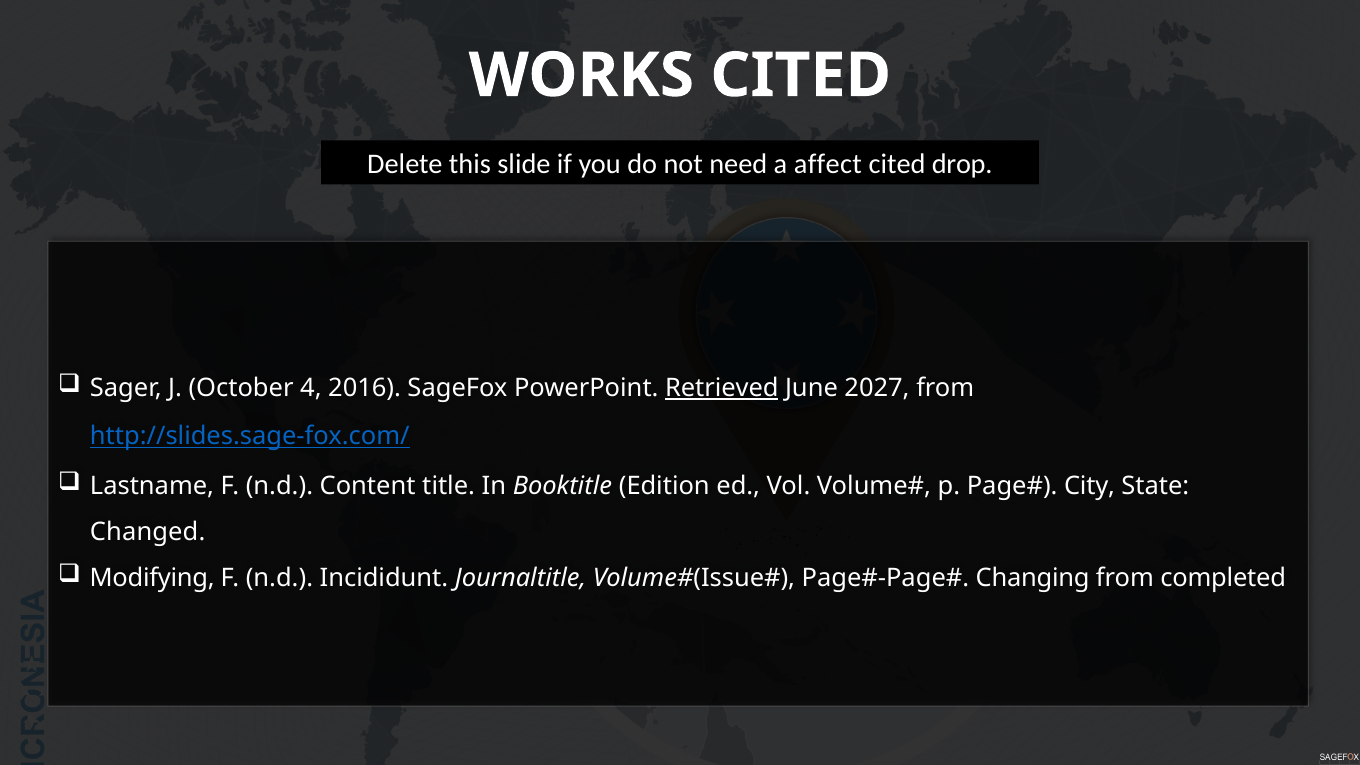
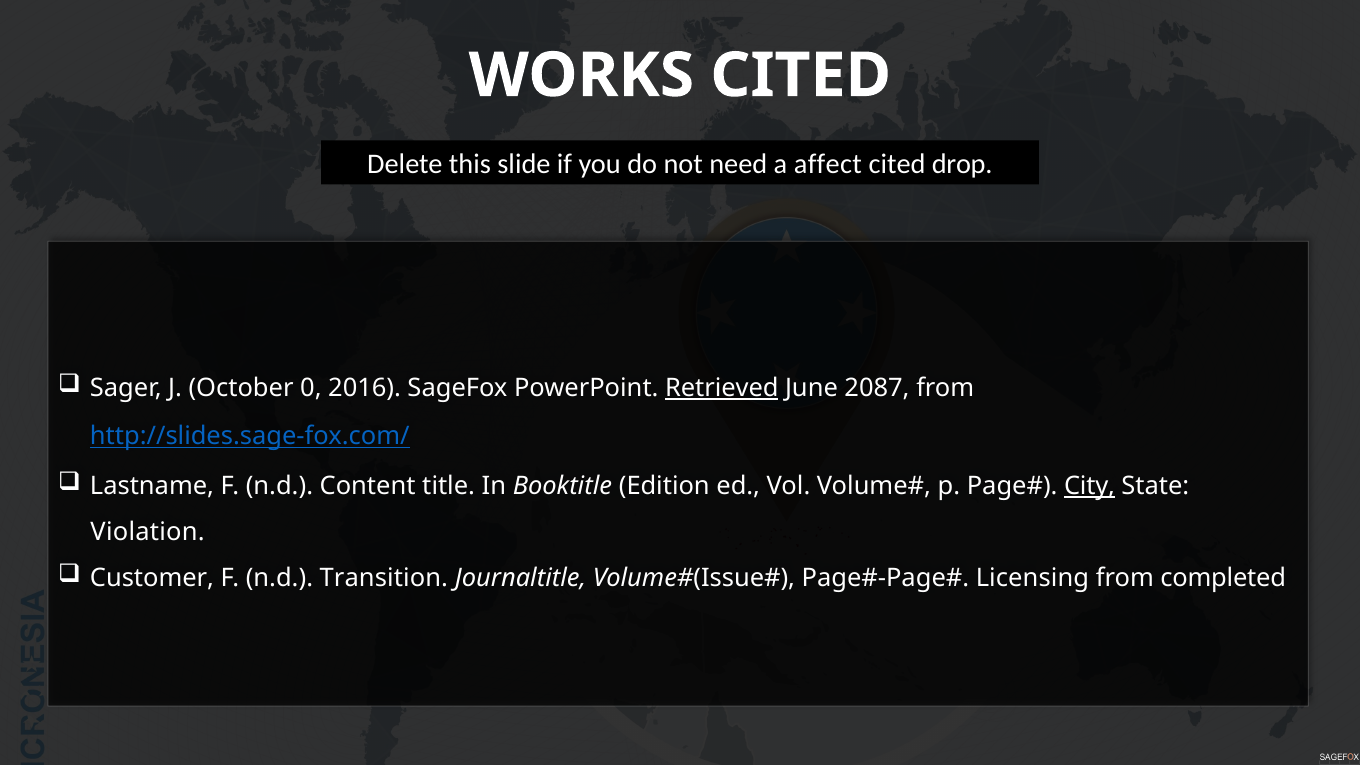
4: 4 -> 0
2027: 2027 -> 2087
City underline: none -> present
Changed: Changed -> Violation
Modifying: Modifying -> Customer
Incididunt: Incididunt -> Transition
Changing: Changing -> Licensing
